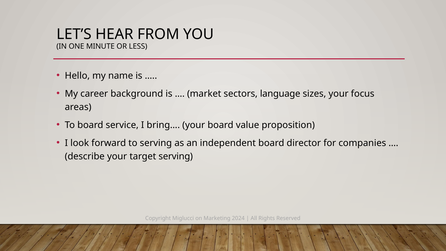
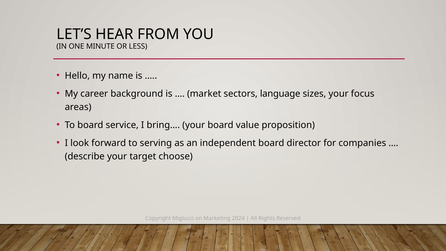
target serving: serving -> choose
